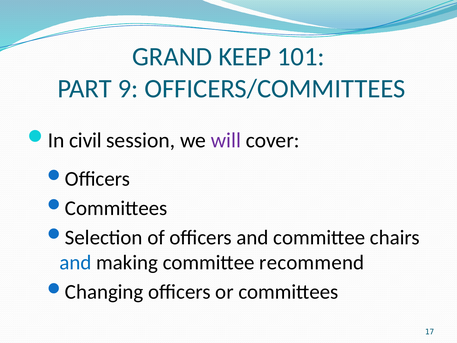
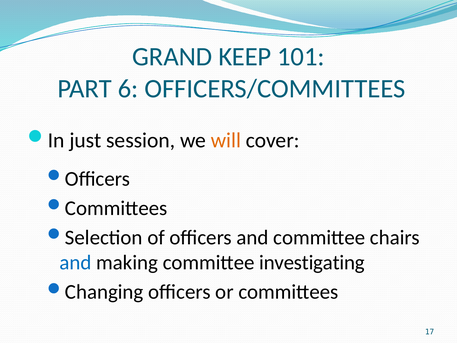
9: 9 -> 6
civil: civil -> just
will colour: purple -> orange
recommend: recommend -> investigating
